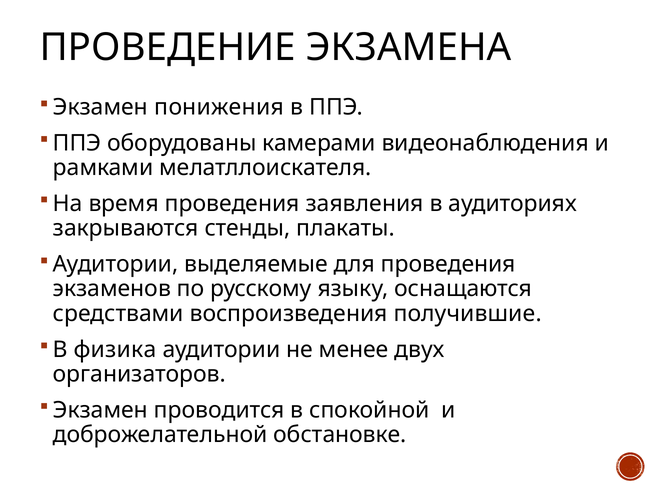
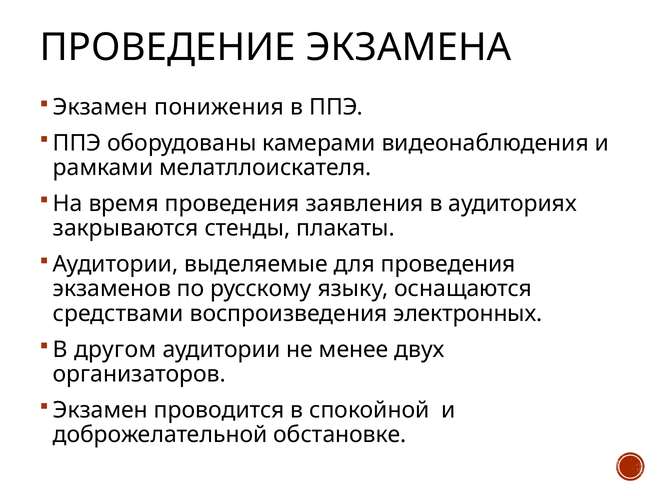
получившие: получившие -> электронных
физика: физика -> другом
